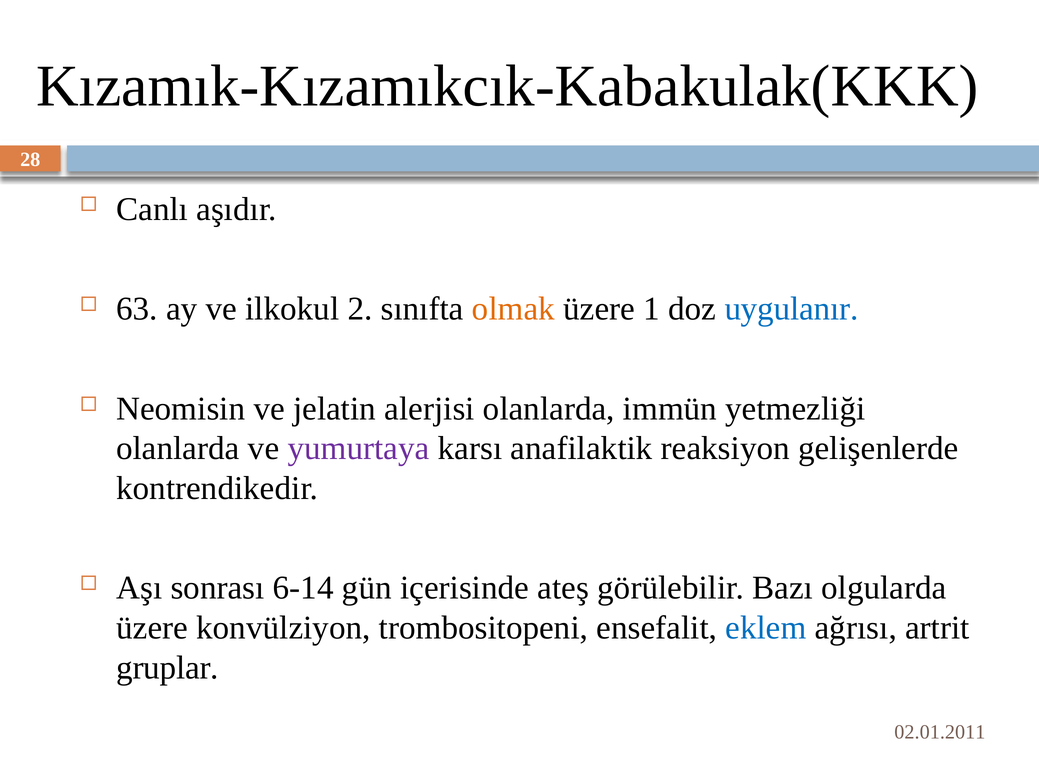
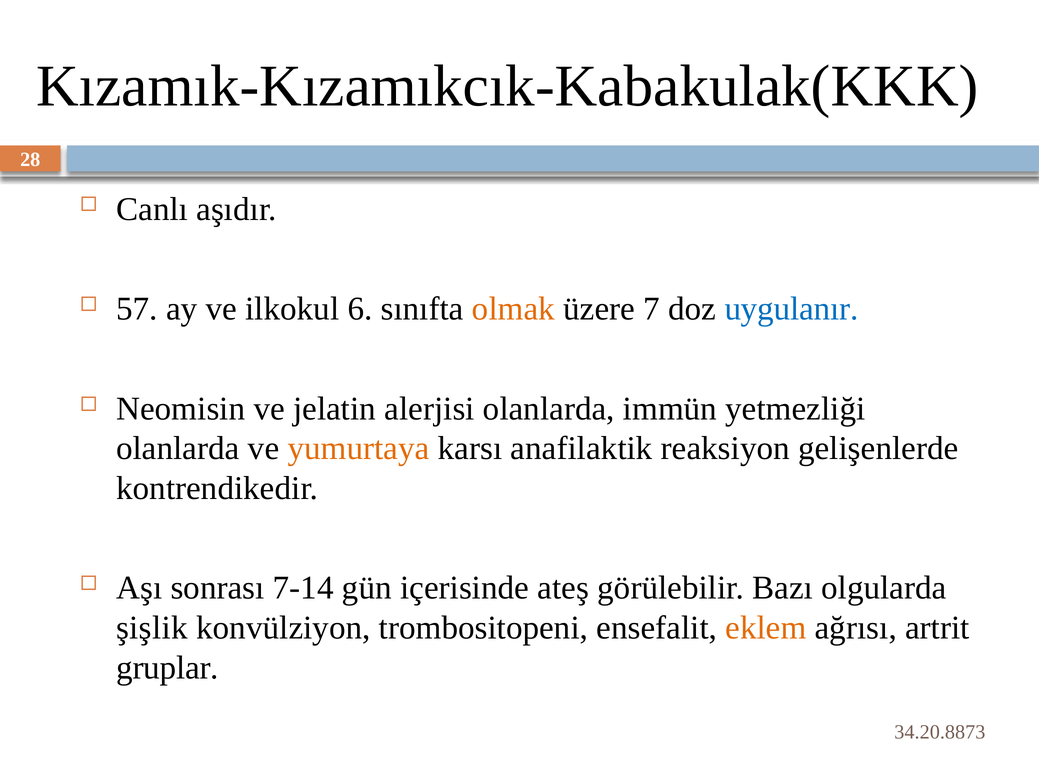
63: 63 -> 57
2: 2 -> 6
1: 1 -> 7
yumurtaya colour: purple -> orange
6-14: 6-14 -> 7-14
üzere at (152, 628): üzere -> şişlik
eklem colour: blue -> orange
02.01.2011: 02.01.2011 -> 34.20.8873
